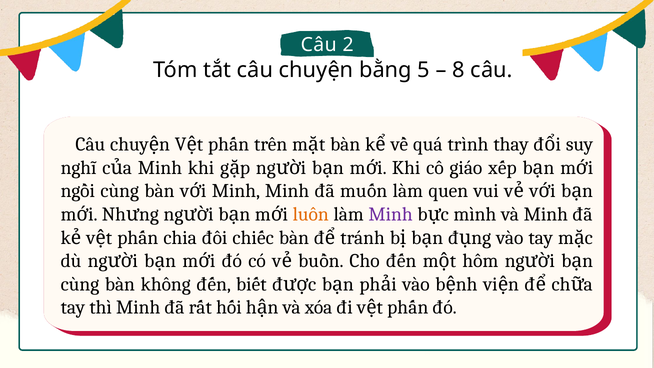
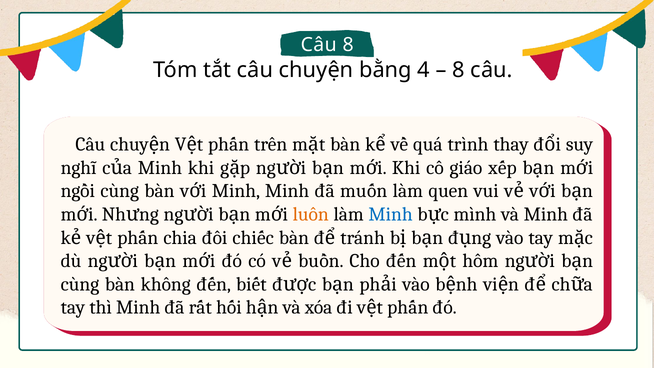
Câu 2: 2 -> 8
5: 5 -> 4
Minh at (391, 214) colour: purple -> blue
